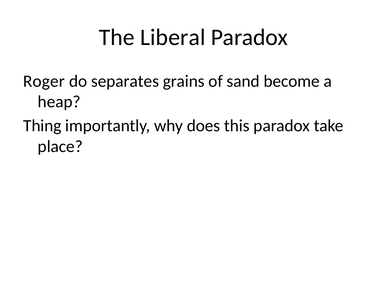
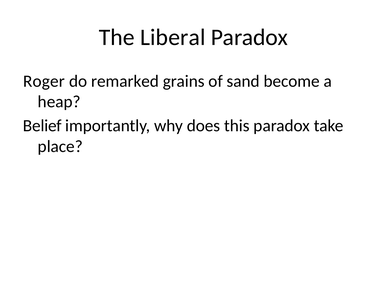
separates: separates -> remarked
Thing: Thing -> Belief
